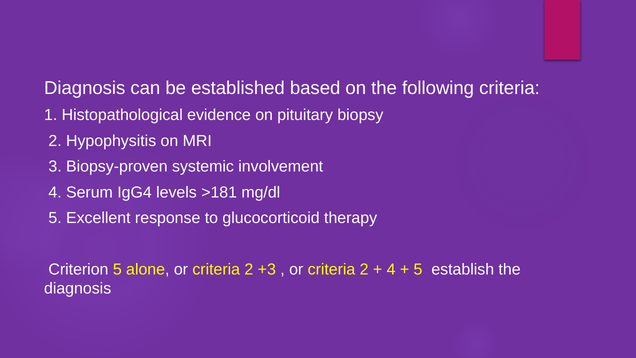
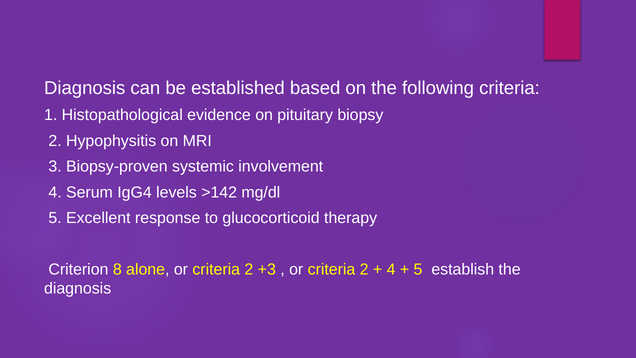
>181: >181 -> >142
Criterion 5: 5 -> 8
